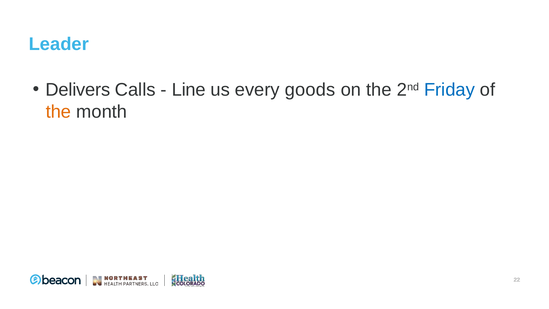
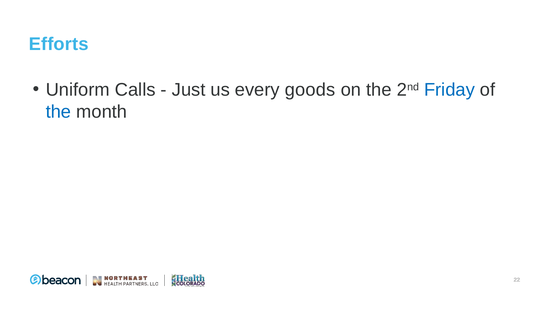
Leader: Leader -> Efforts
Delivers: Delivers -> Uniform
Line: Line -> Just
the at (58, 112) colour: orange -> blue
